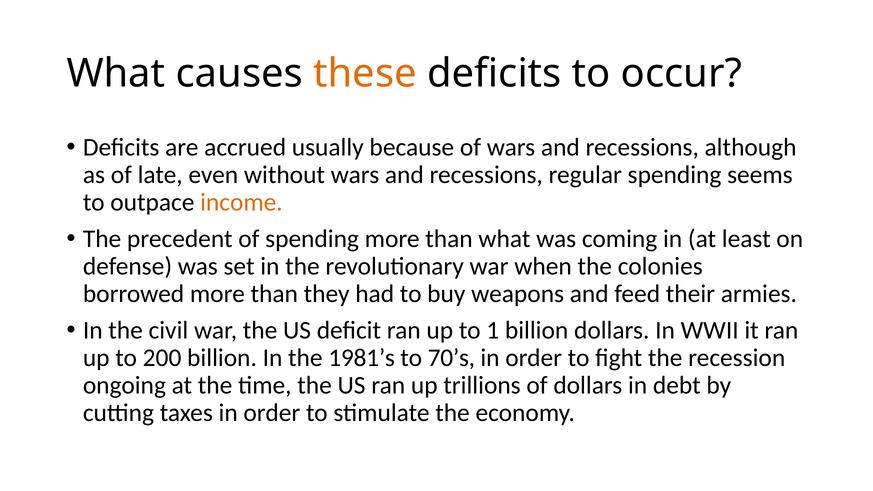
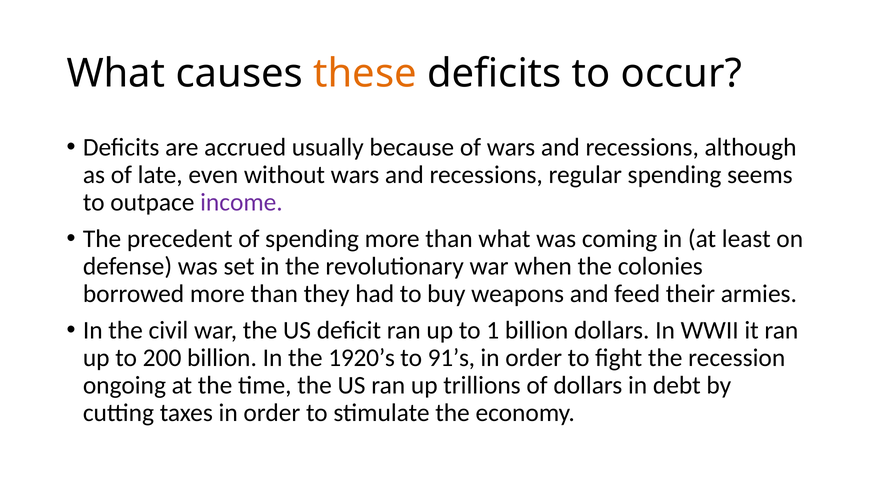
income colour: orange -> purple
1981’s: 1981’s -> 1920’s
70’s: 70’s -> 91’s
